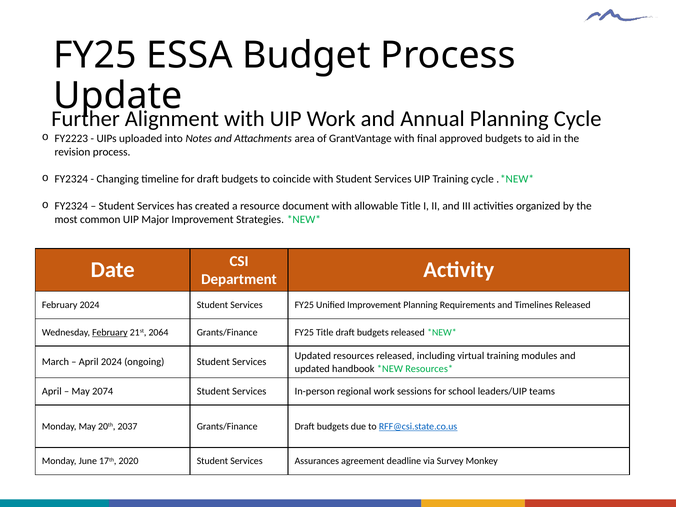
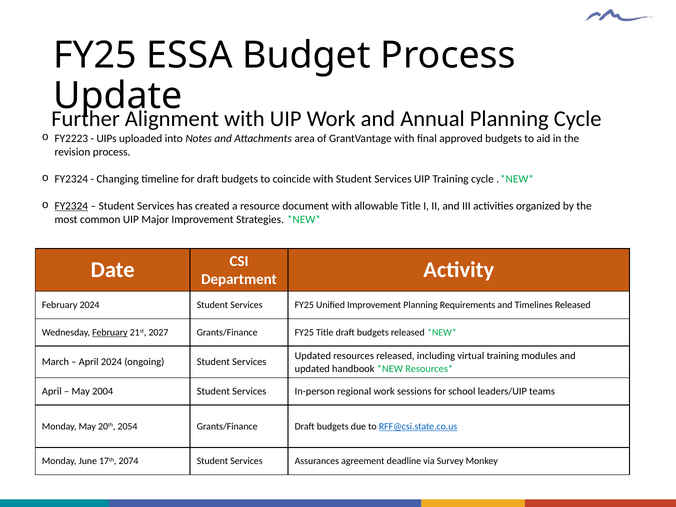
FY2324 at (71, 206) underline: none -> present
2064: 2064 -> 2027
2074: 2074 -> 2004
2037: 2037 -> 2054
2020: 2020 -> 2074
